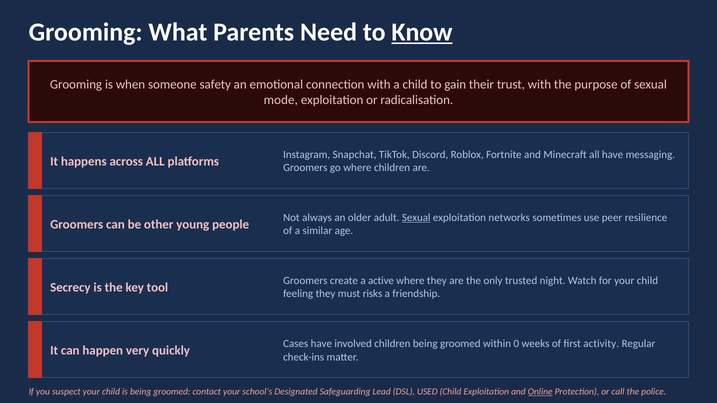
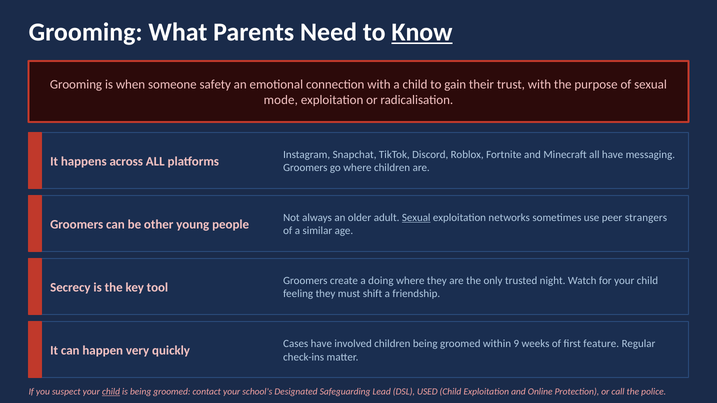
resilience: resilience -> strangers
active: active -> doing
risks: risks -> shift
0: 0 -> 9
activity: activity -> feature
child at (111, 392) underline: none -> present
Online underline: present -> none
